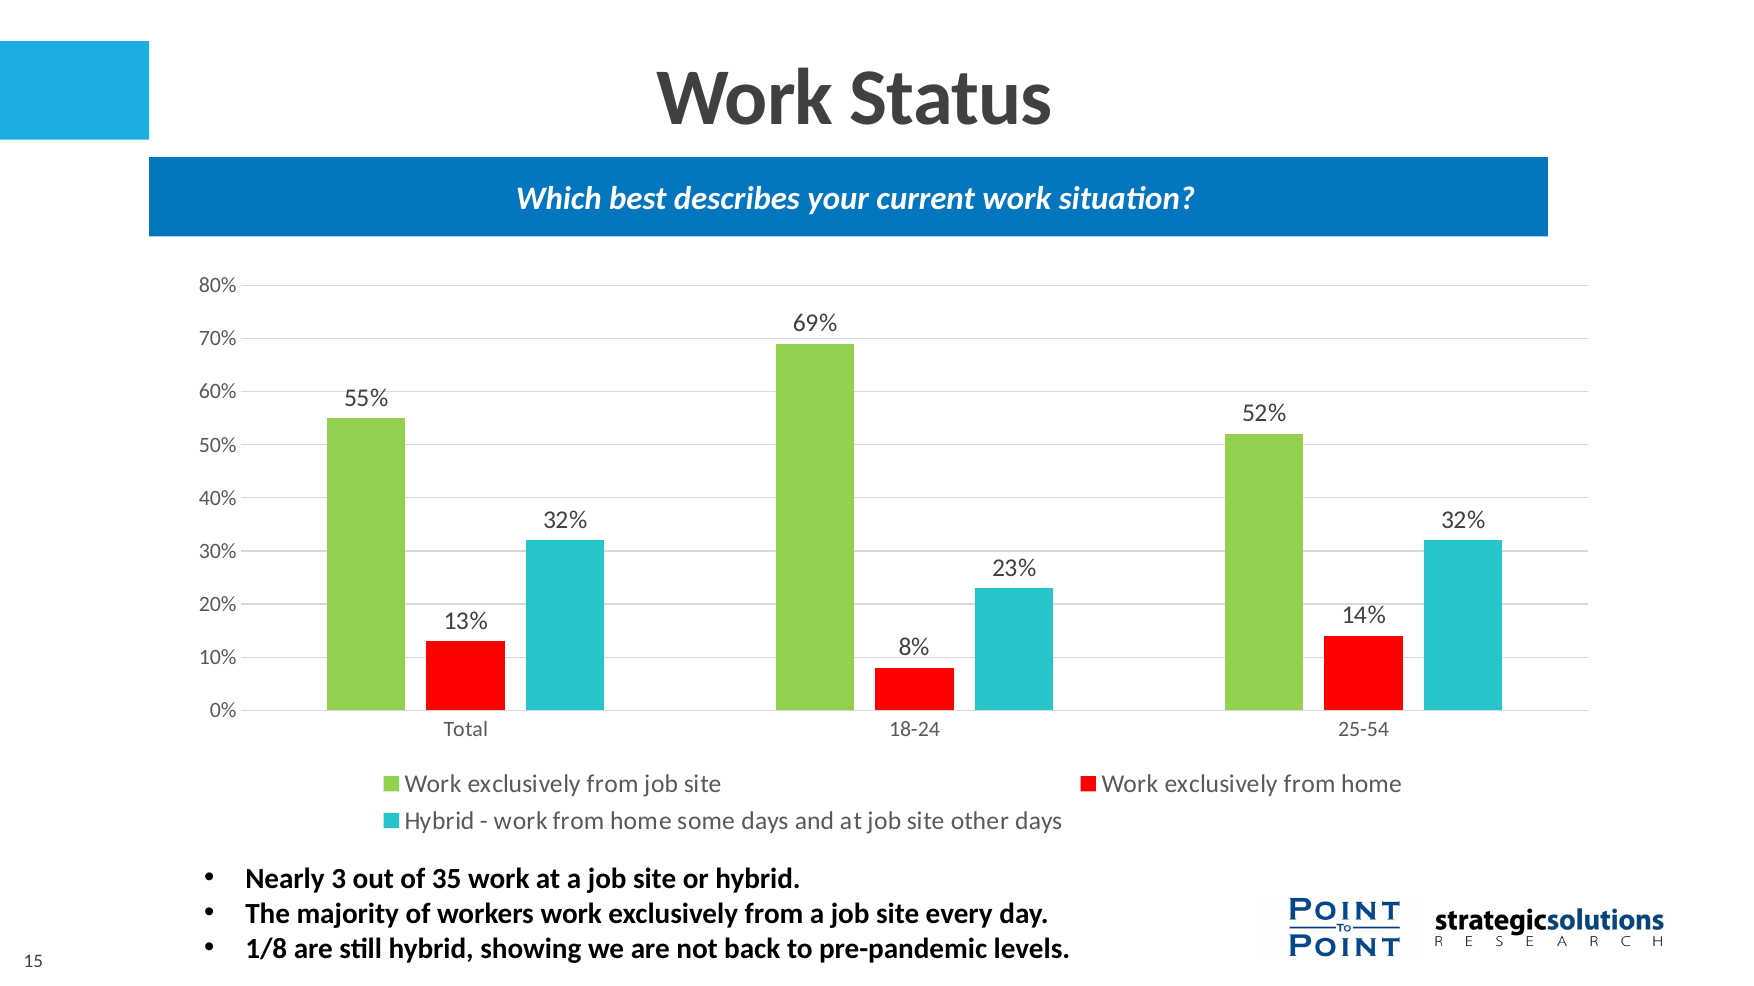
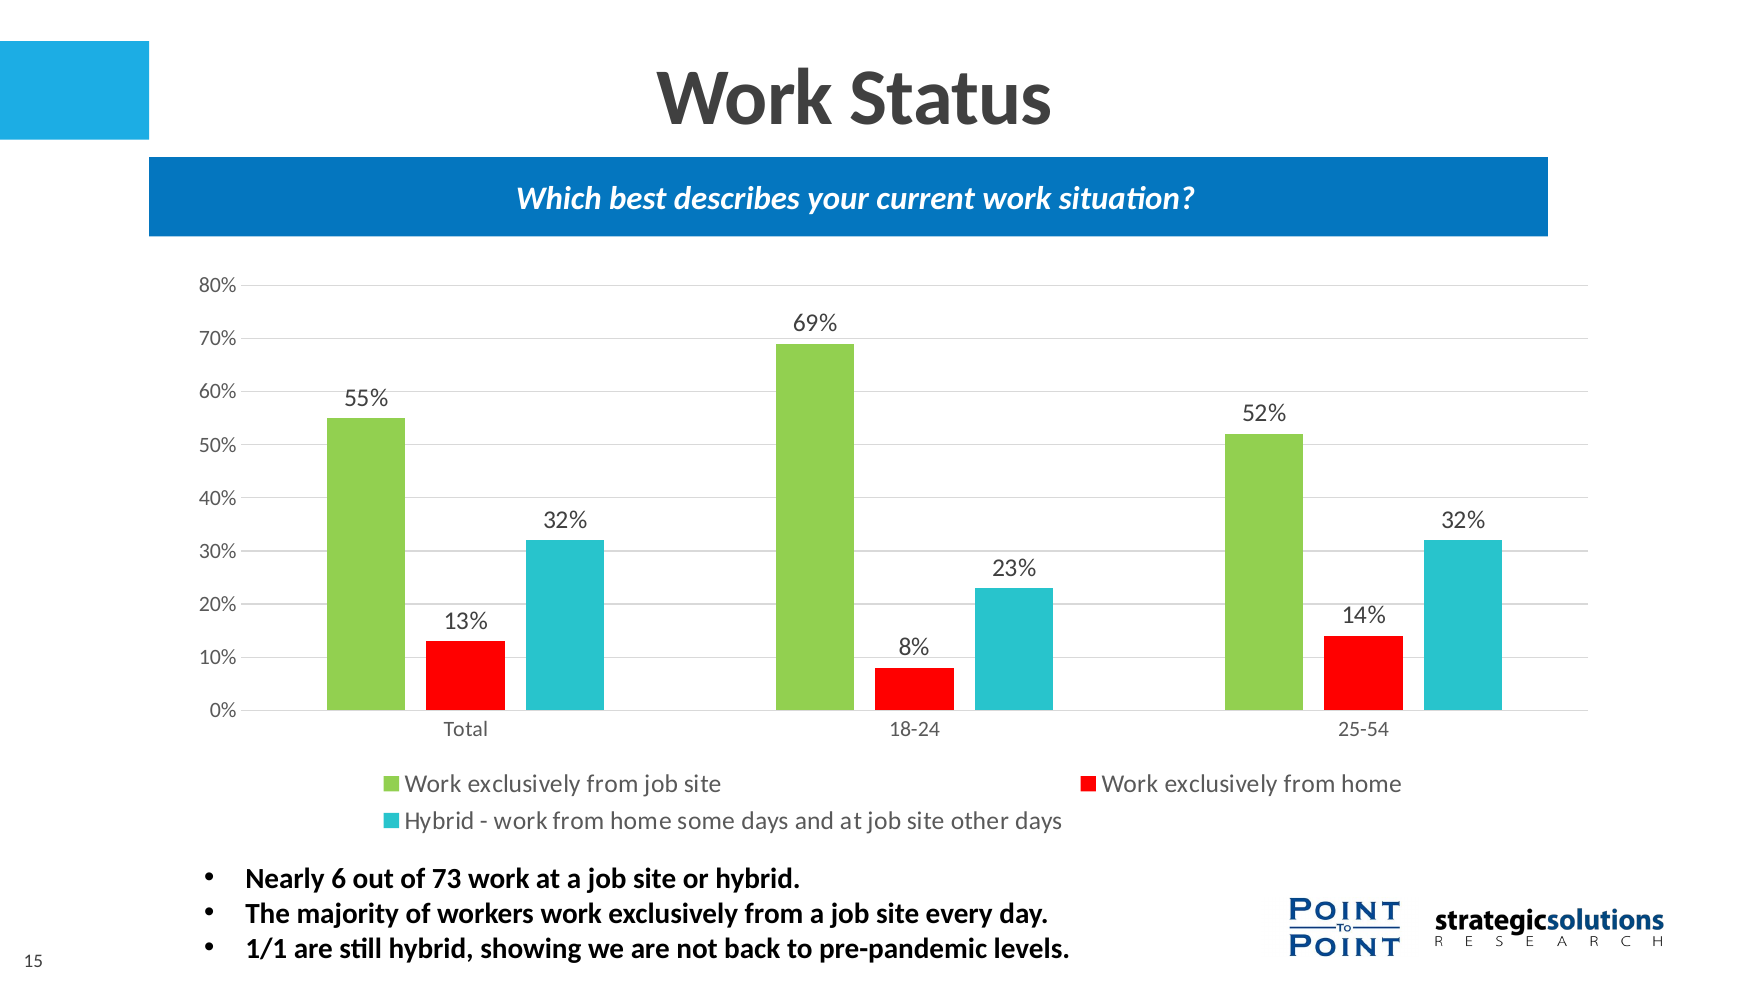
3: 3 -> 6
35: 35 -> 73
1/8: 1/8 -> 1/1
